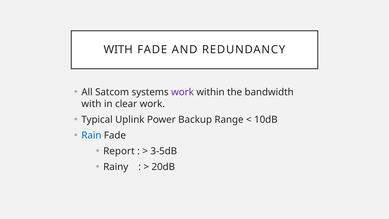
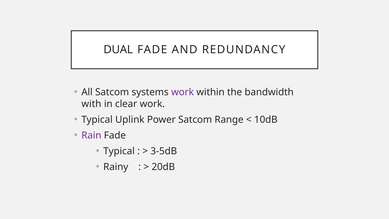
WITH at (118, 50): WITH -> DUAL
Power Backup: Backup -> Satcom
Rain colour: blue -> purple
Report at (119, 151): Report -> Typical
